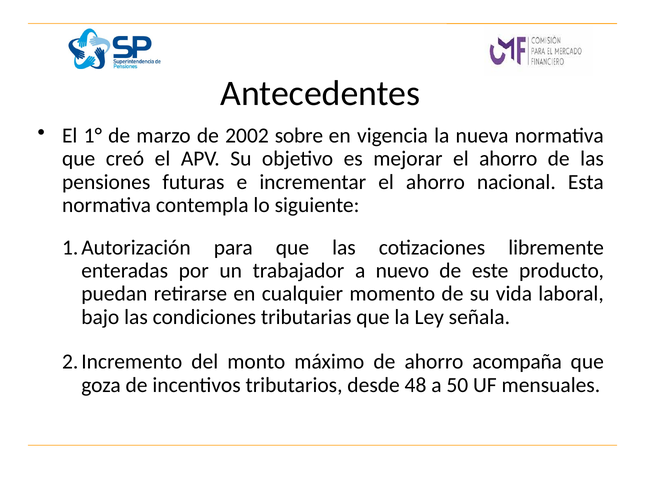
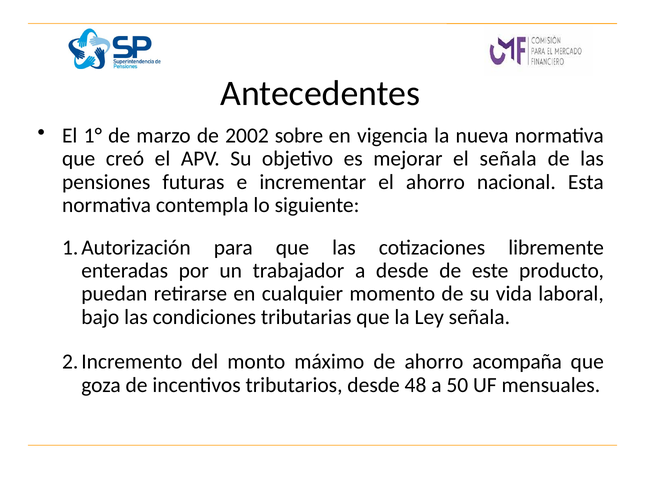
mejorar el ahorro: ahorro -> señala
a nuevo: nuevo -> desde
